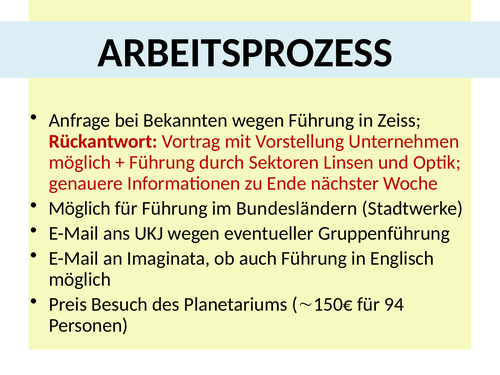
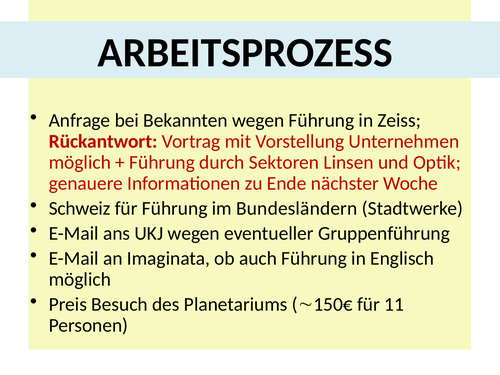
Möglich at (80, 208): Möglich -> Schweiz
94: 94 -> 11
